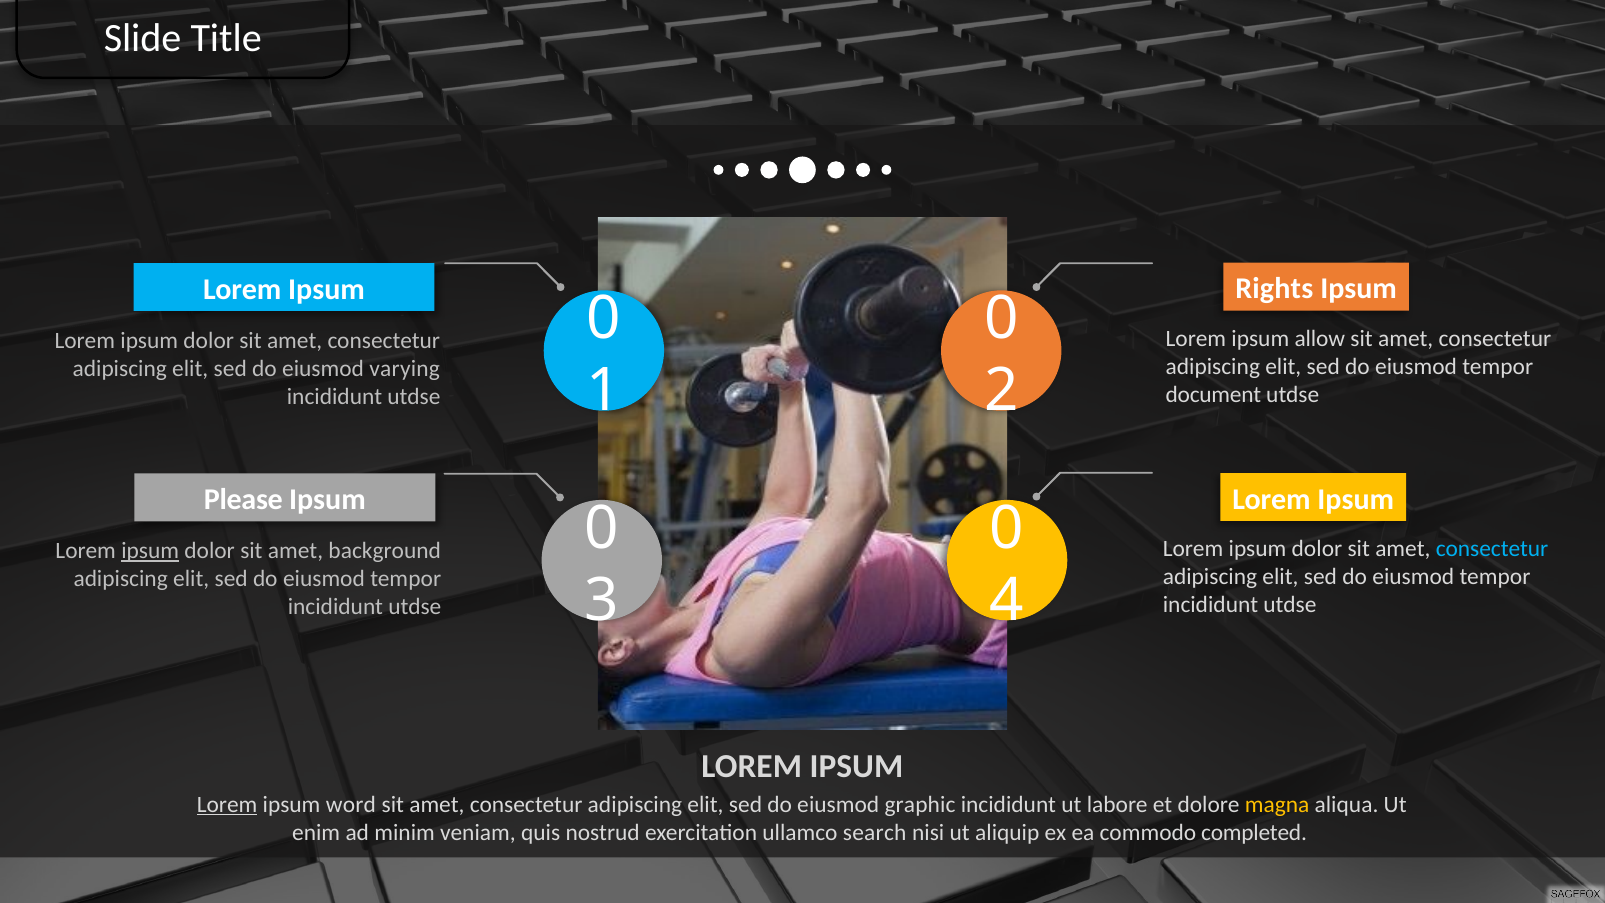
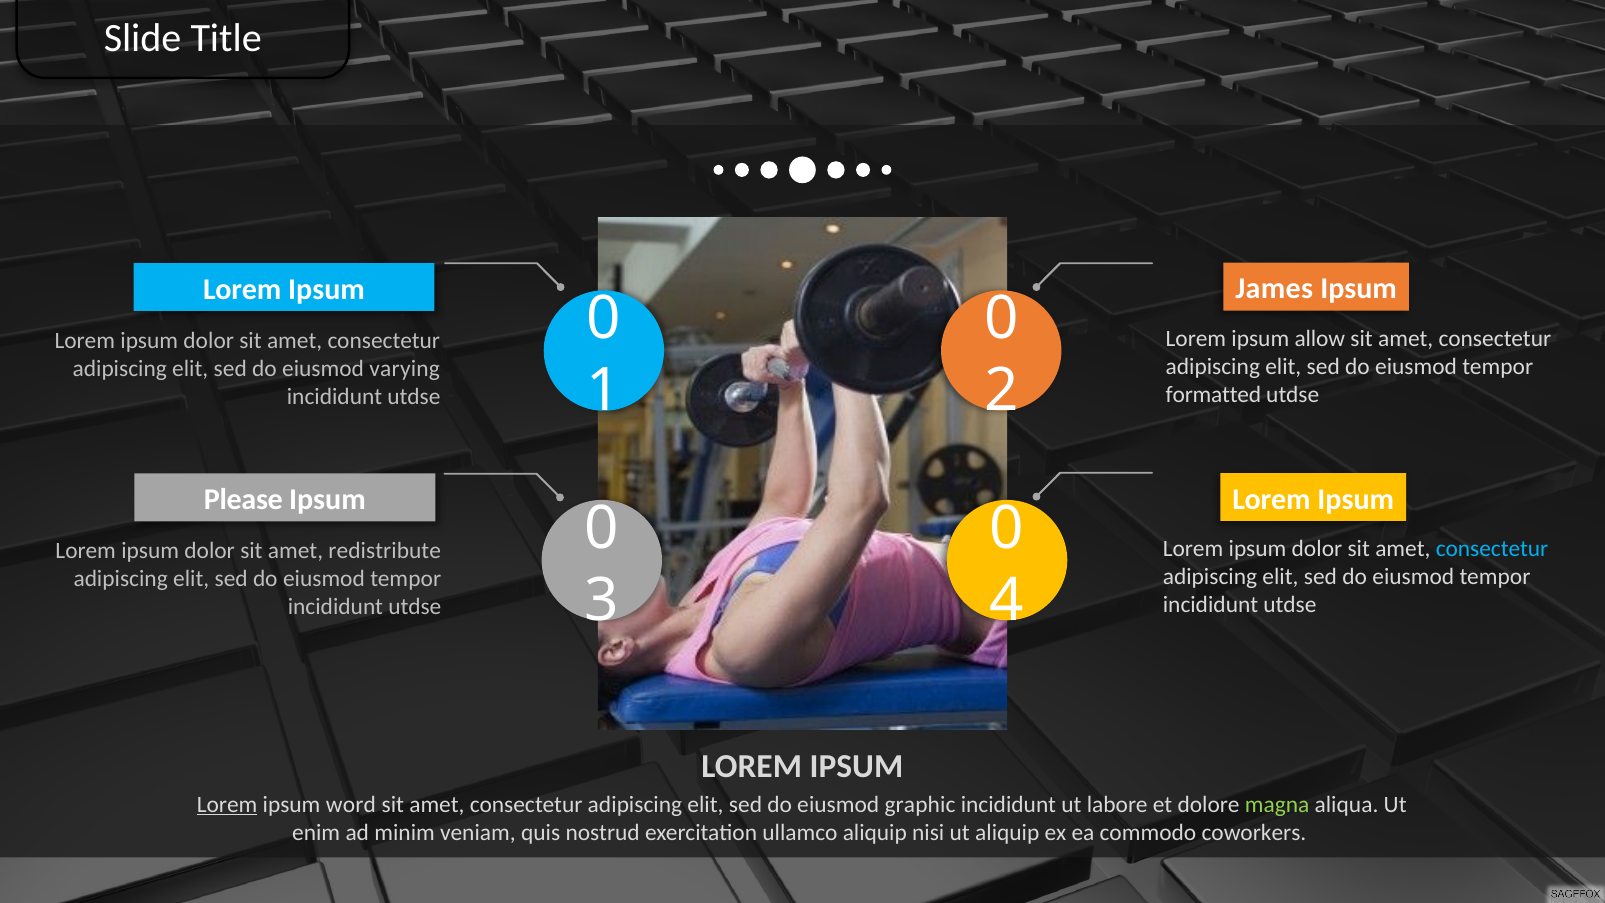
Rights: Rights -> James
document: document -> formatted
ipsum at (150, 551) underline: present -> none
background: background -> redistribute
magna colour: yellow -> light green
ullamco search: search -> aliquip
completed: completed -> coworkers
